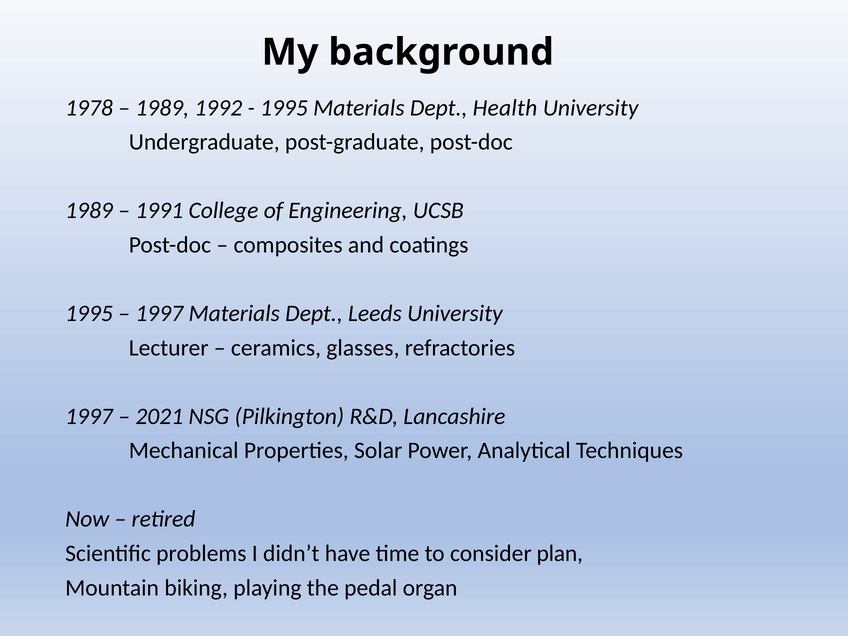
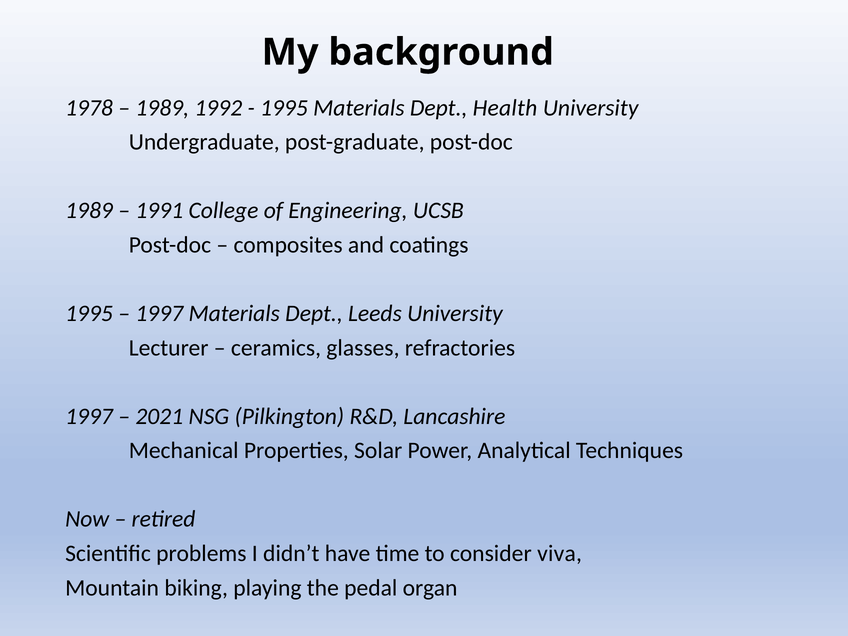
plan: plan -> viva
